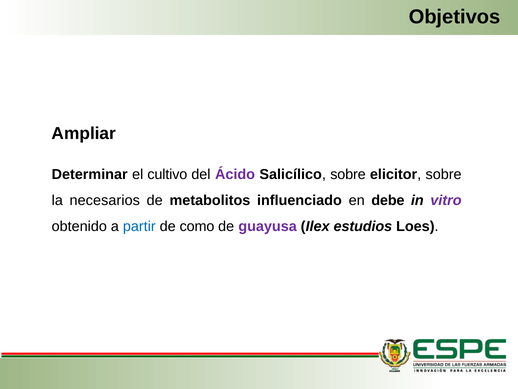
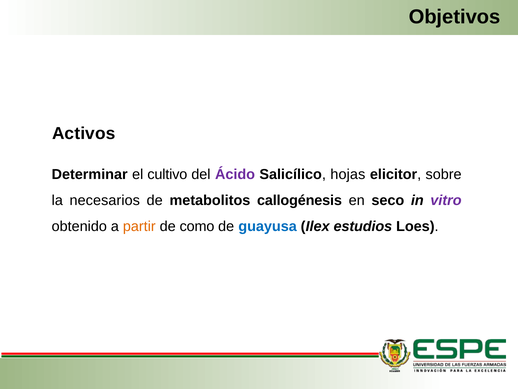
Ampliar: Ampliar -> Activos
Salicílico sobre: sobre -> hojas
influenciado: influenciado -> callogénesis
debe: debe -> seco
partir colour: blue -> orange
guayusa colour: purple -> blue
